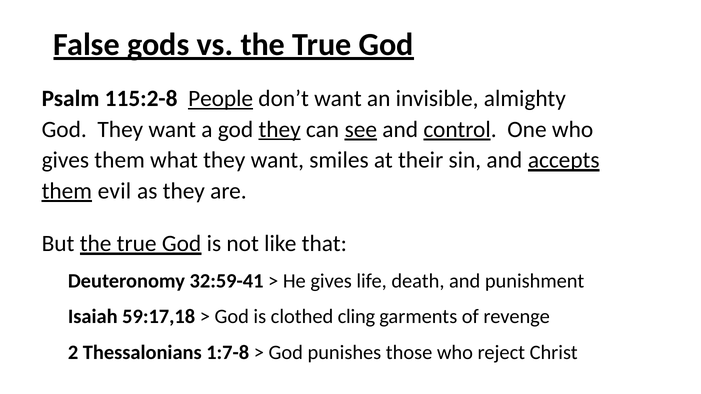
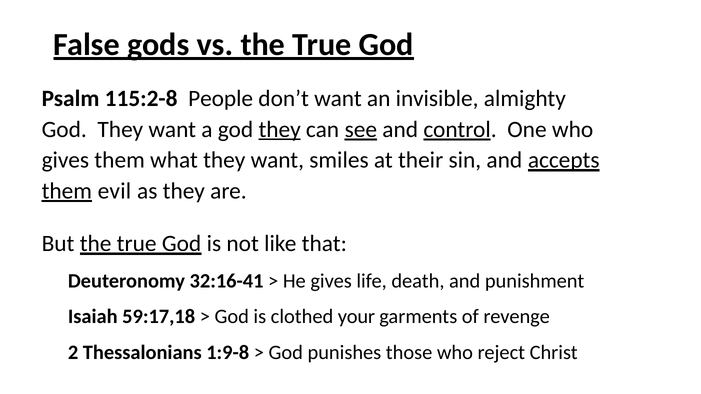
People underline: present -> none
32:59-41: 32:59-41 -> 32:16-41
cling: cling -> your
1:7-8: 1:7-8 -> 1:9-8
